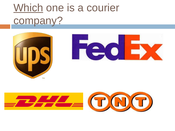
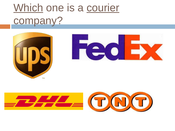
courier underline: none -> present
